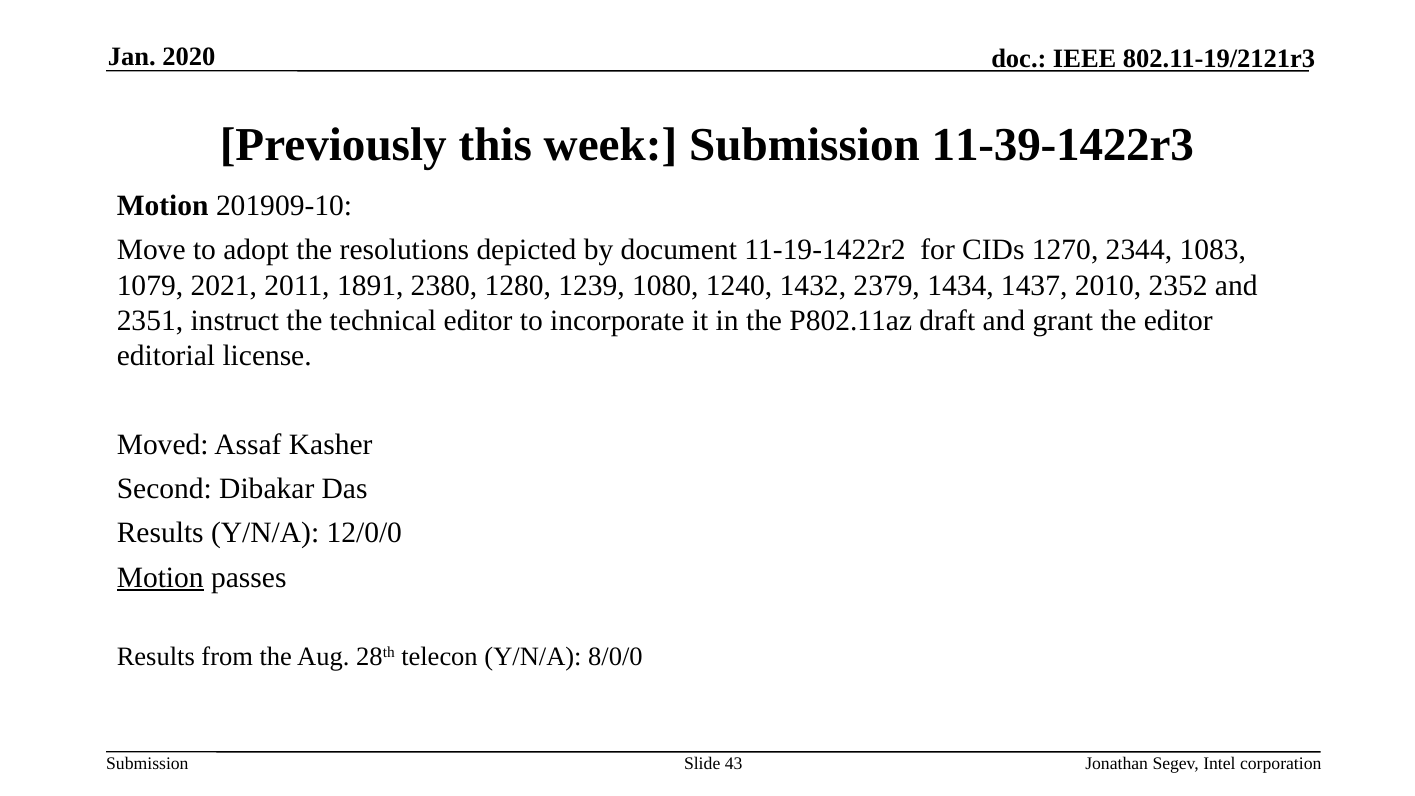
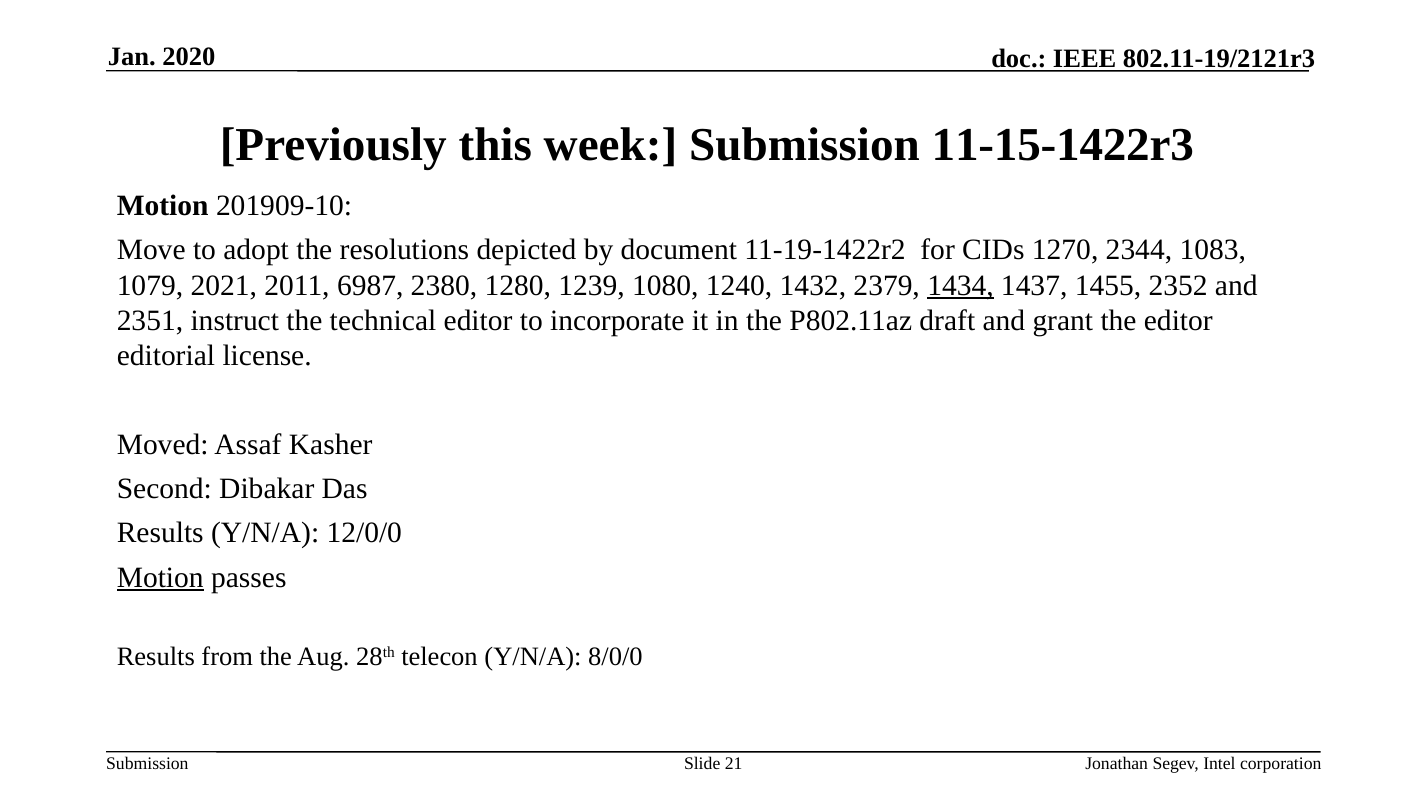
11-39-1422r3: 11-39-1422r3 -> 11-15-1422r3
1891: 1891 -> 6987
1434 underline: none -> present
2010: 2010 -> 1455
43: 43 -> 21
